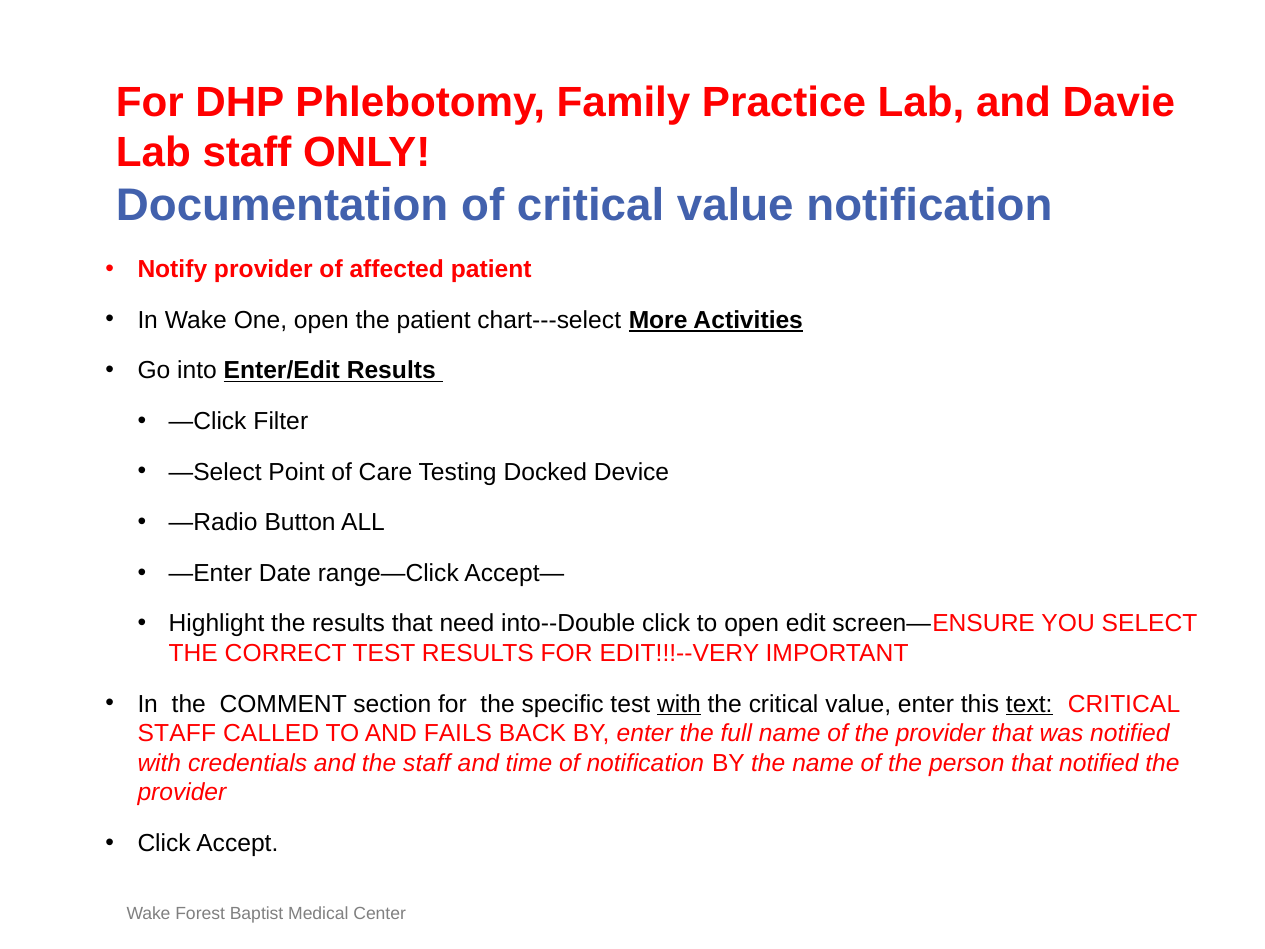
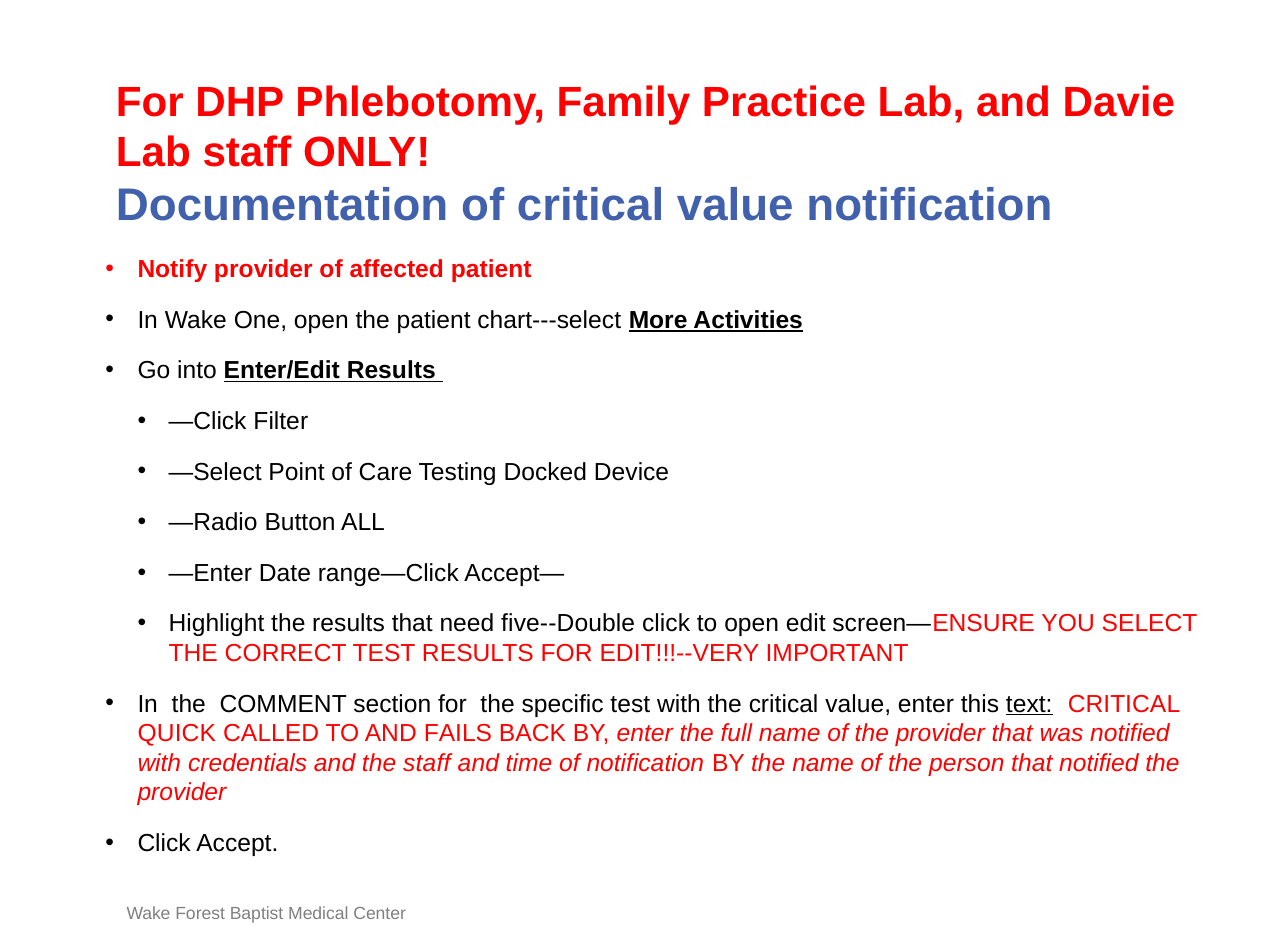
into--Double: into--Double -> five--Double
with at (679, 704) underline: present -> none
STAFF at (177, 733): STAFF -> QUICK
